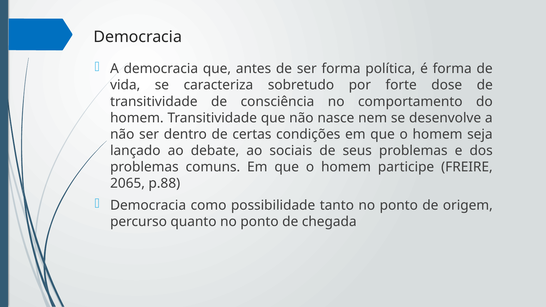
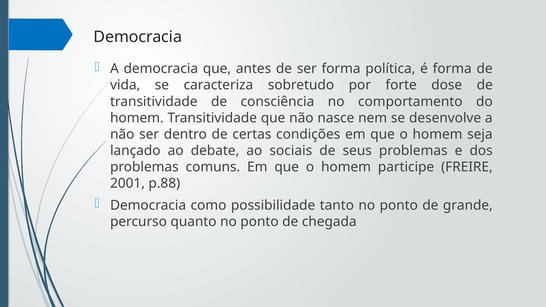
2065: 2065 -> 2001
origem: origem -> grande
